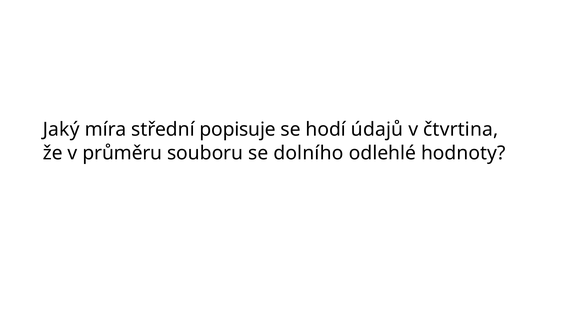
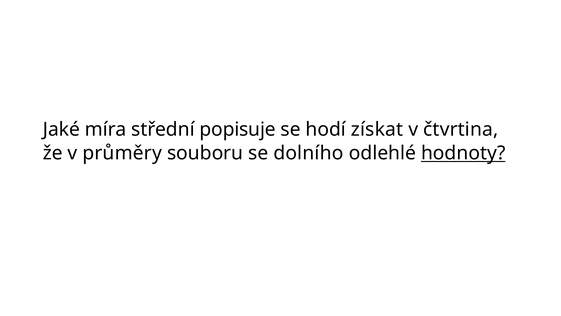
Jaký: Jaký -> Jaké
údajů: údajů -> získat
průměru: průměru -> průměry
hodnoty underline: none -> present
